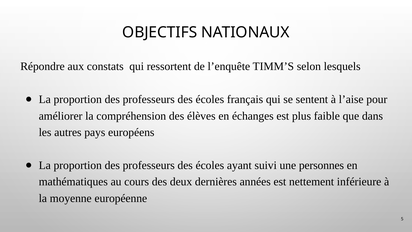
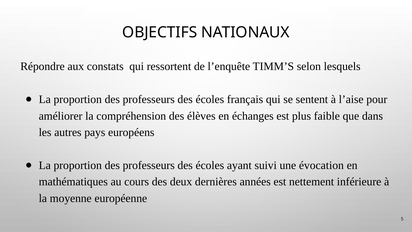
personnes: personnes -> évocation
